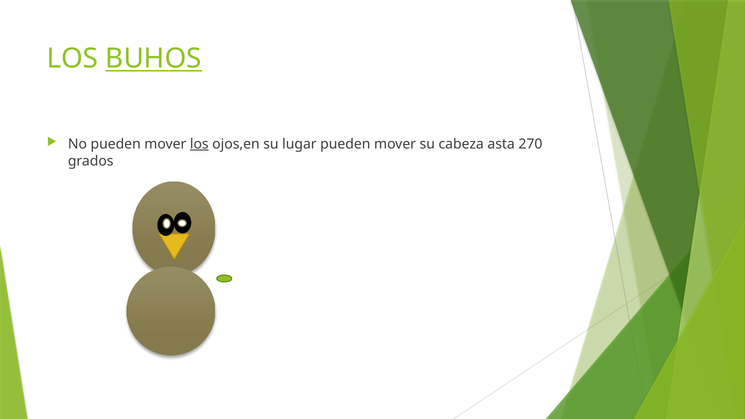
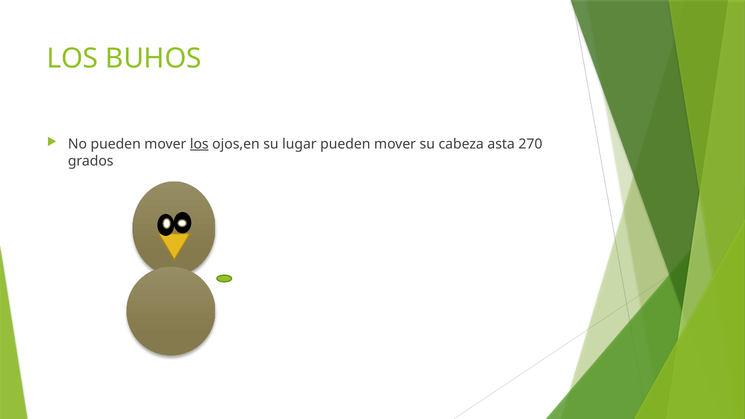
BUHOS underline: present -> none
